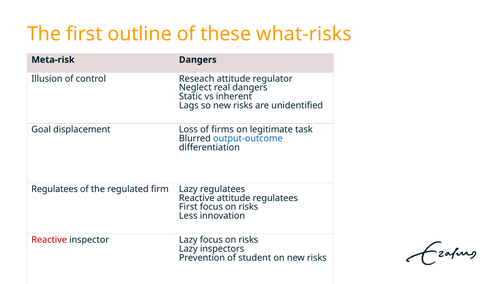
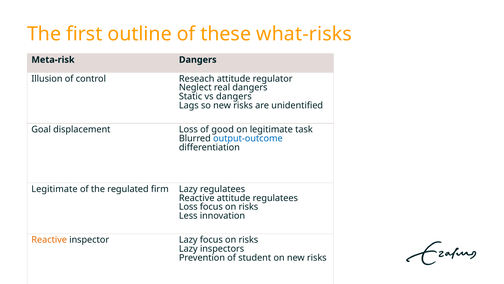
vs inherent: inherent -> dangers
firms: firms -> good
Regulatees at (55, 189): Regulatees -> Legitimate
First at (188, 207): First -> Loss
Reactive at (49, 240) colour: red -> orange
